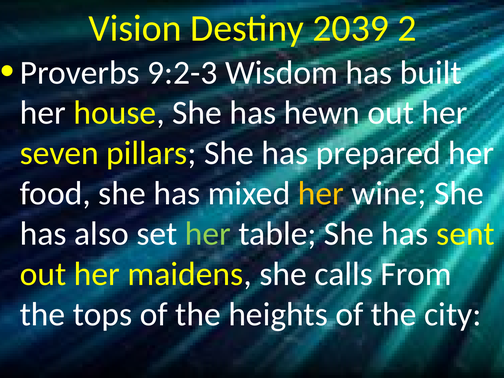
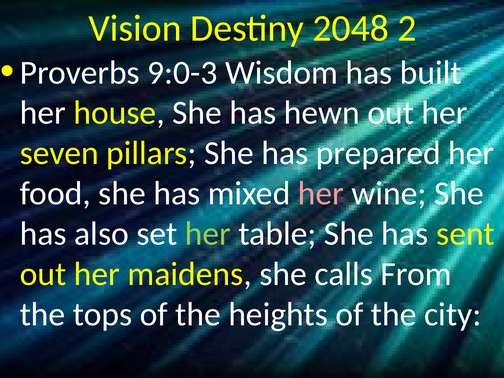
2039: 2039 -> 2048
9:2-3: 9:2-3 -> 9:0-3
her at (321, 194) colour: yellow -> pink
